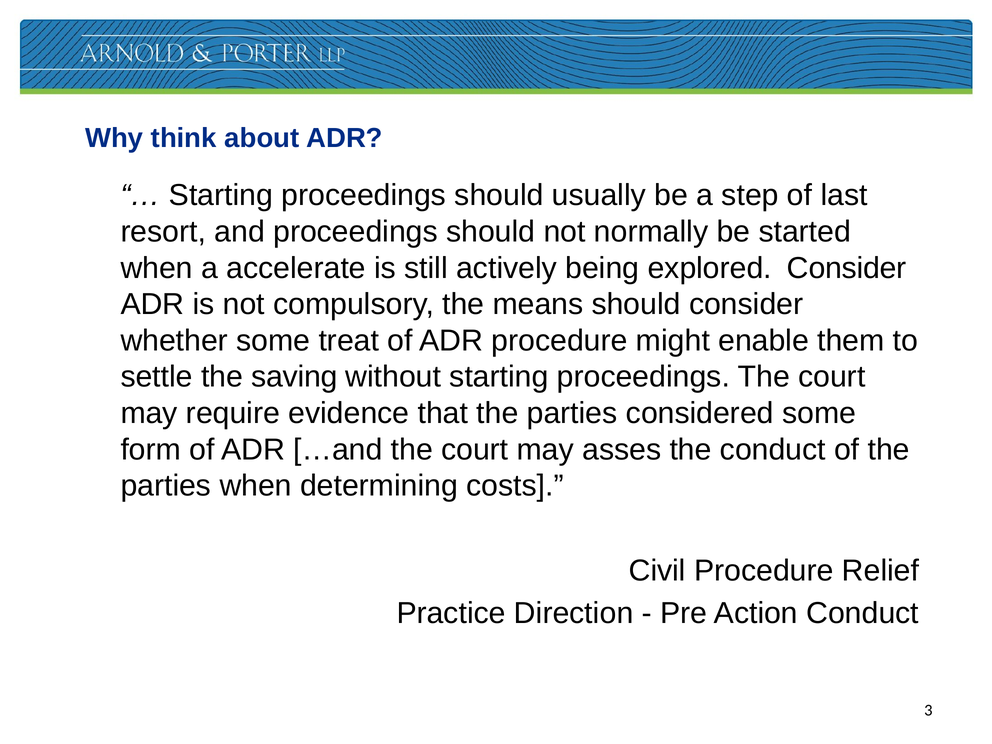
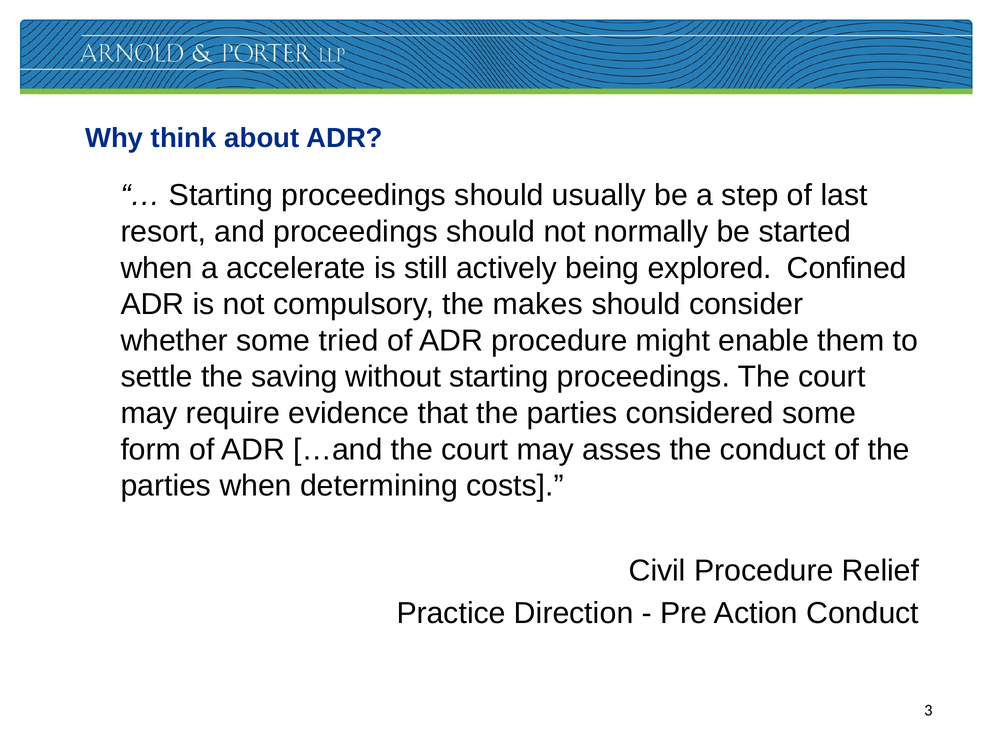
explored Consider: Consider -> Confined
means: means -> makes
treat: treat -> tried
